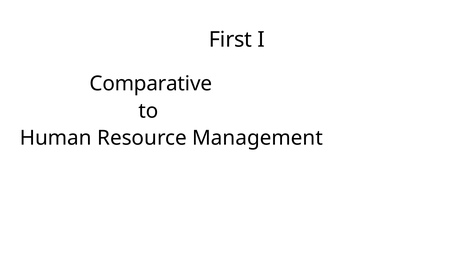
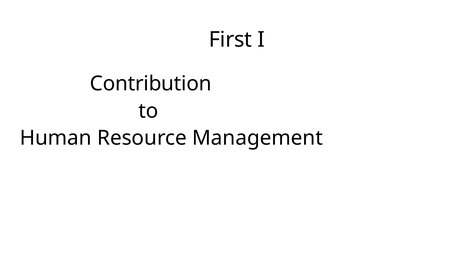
Comparative: Comparative -> Contribution
